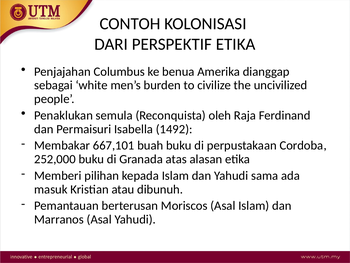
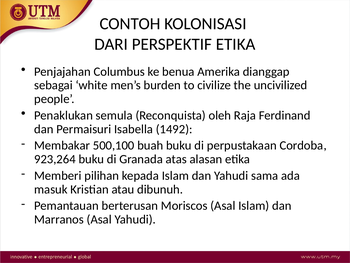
667,101: 667,101 -> 500,100
252,000: 252,000 -> 923,264
